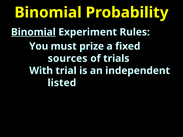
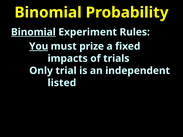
You underline: none -> present
sources: sources -> impacts
With: With -> Only
